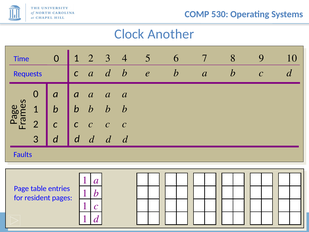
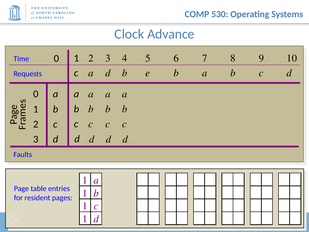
Another: Another -> Advance
